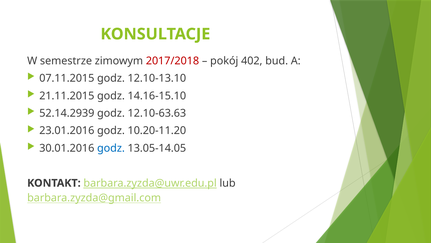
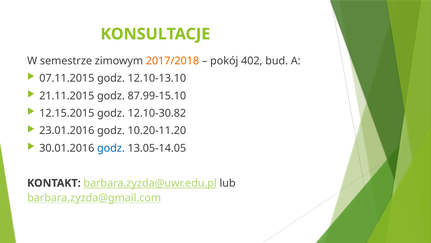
2017/2018 colour: red -> orange
14.16-15.10: 14.16-15.10 -> 87.99-15.10
52.14.2939: 52.14.2939 -> 12.15.2015
12.10-63.63: 12.10-63.63 -> 12.10-30.82
